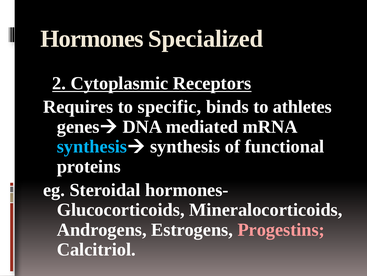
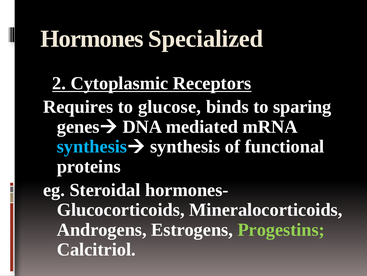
specific: specific -> glucose
athletes: athletes -> sparing
Progestins colour: pink -> light green
